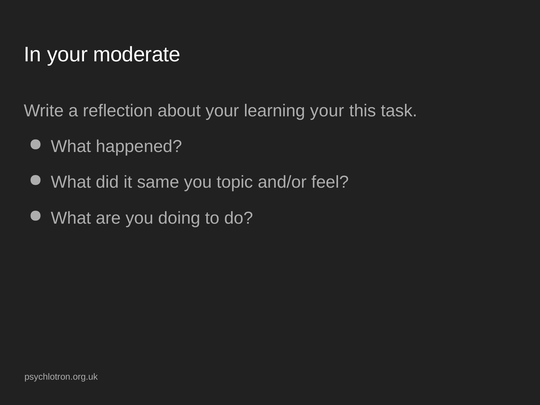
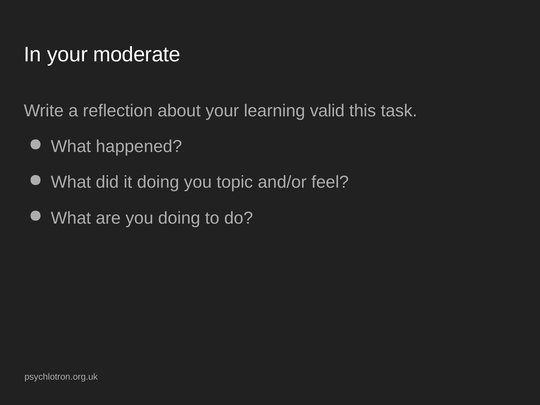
learning your: your -> valid
it same: same -> doing
